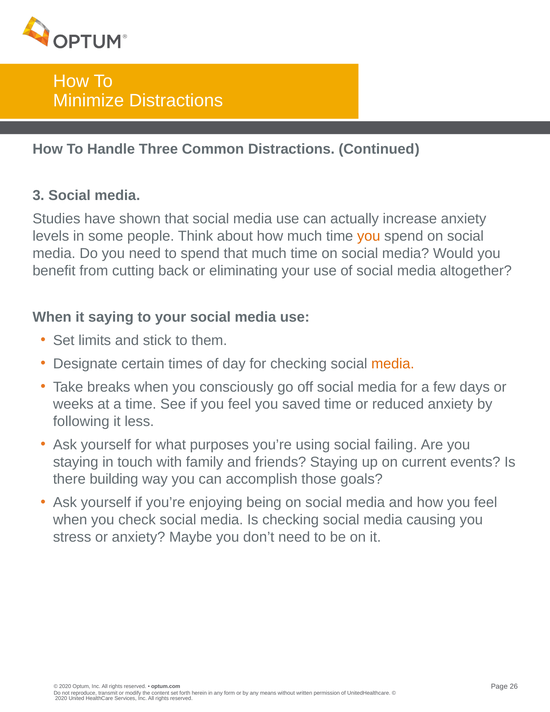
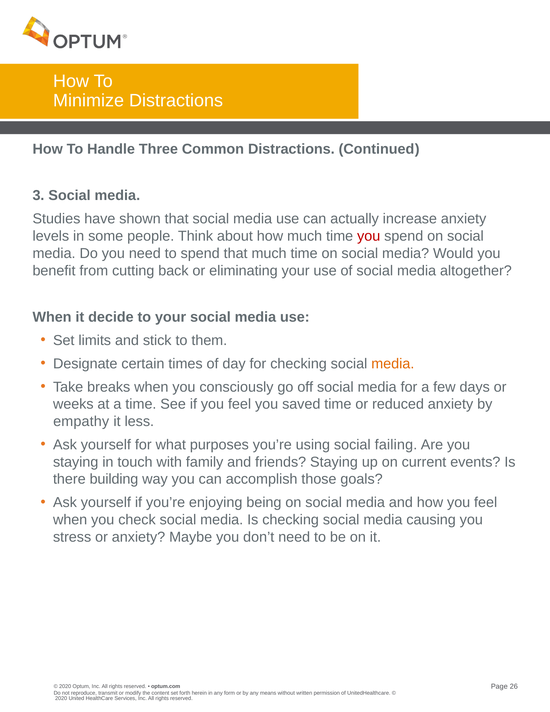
you at (369, 236) colour: orange -> red
saying: saying -> decide
following: following -> empathy
